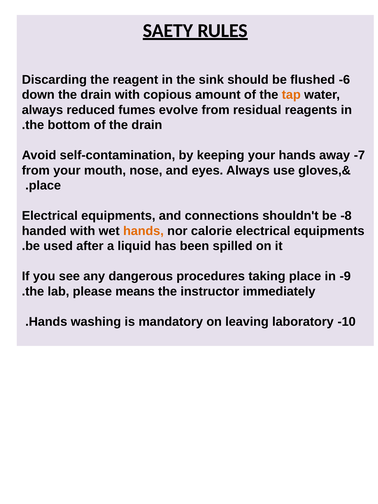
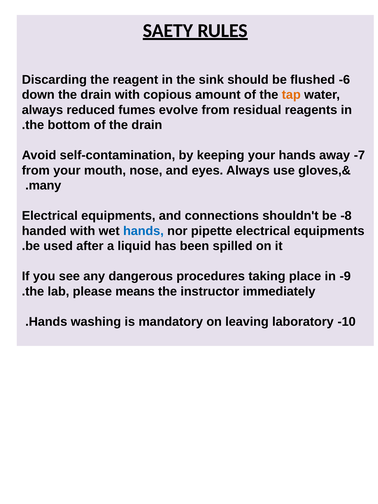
place at (45, 186): place -> many
hands at (143, 231) colour: orange -> blue
calorie: calorie -> pipette
